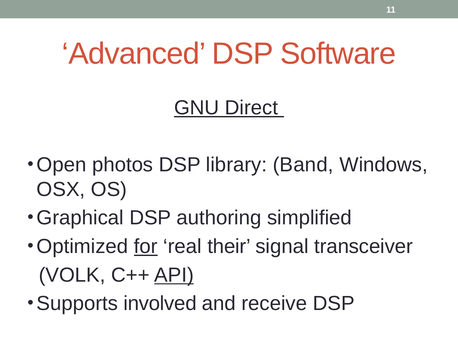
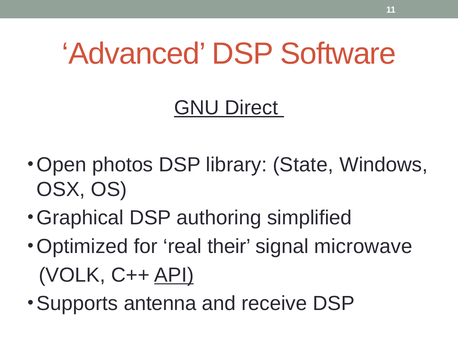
Band: Band -> State
for underline: present -> none
transceiver: transceiver -> microwave
involved: involved -> antenna
